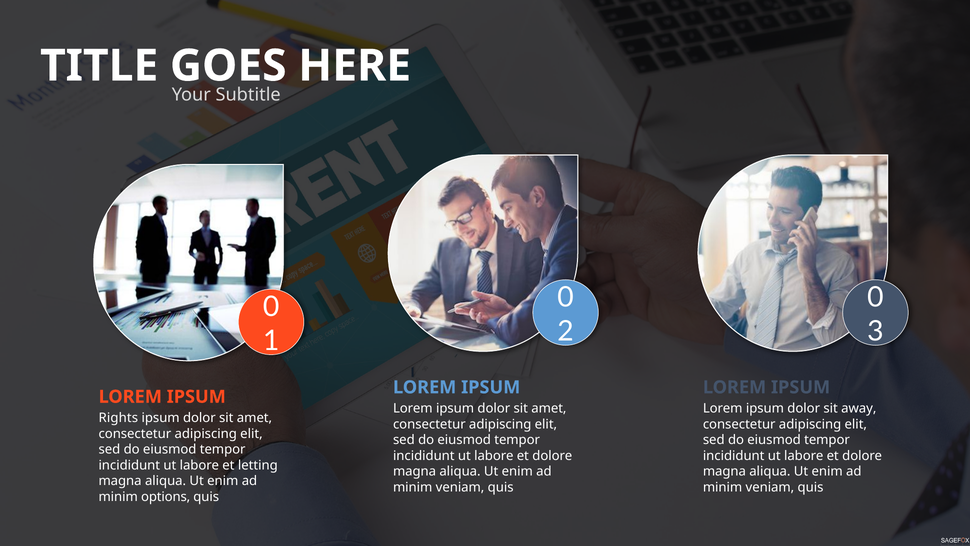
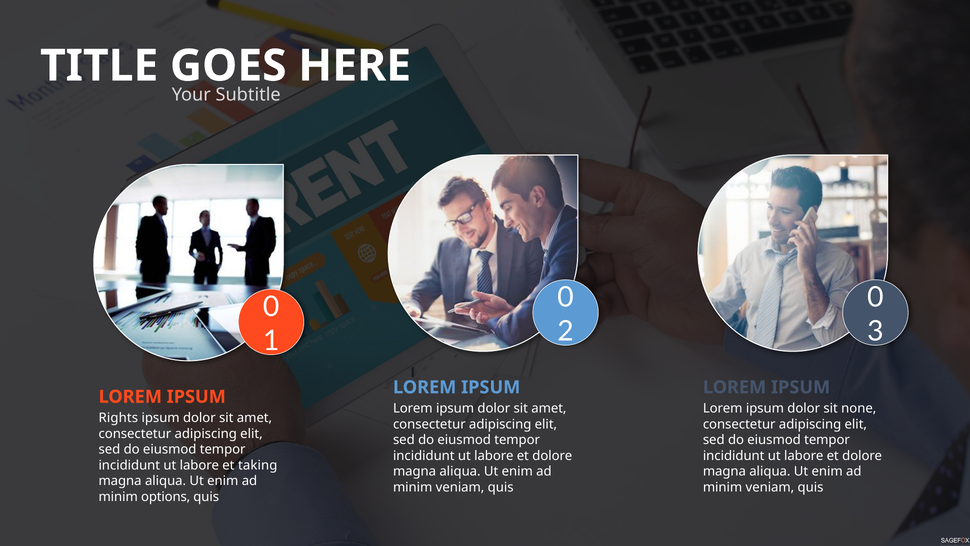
away: away -> none
letting: letting -> taking
